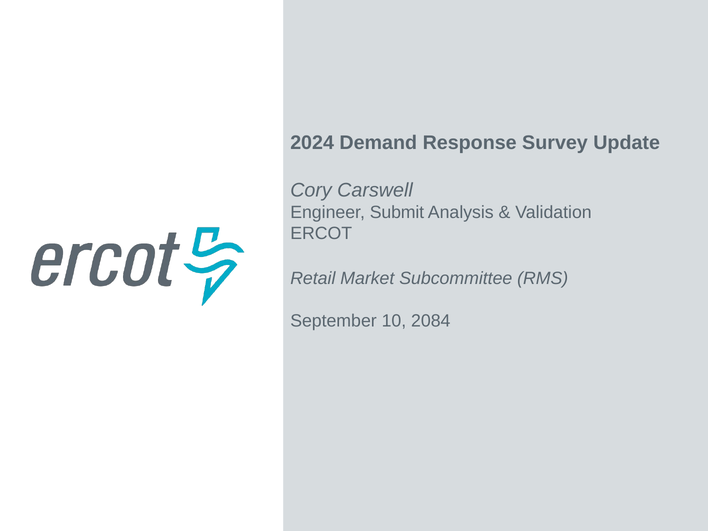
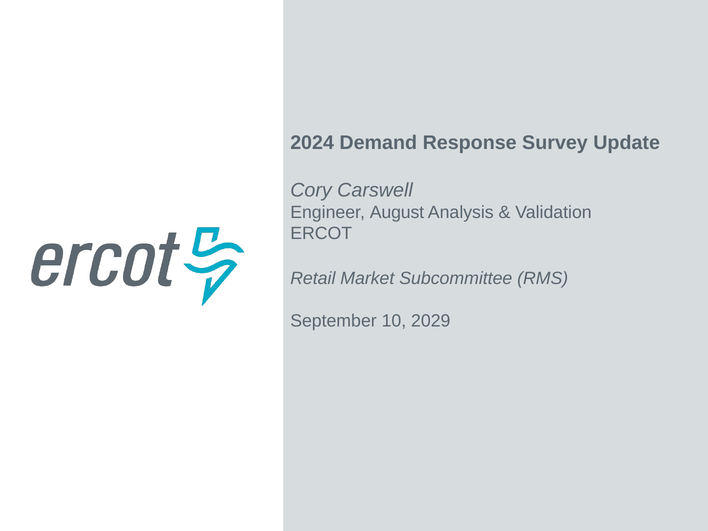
Submit: Submit -> August
2084: 2084 -> 2029
